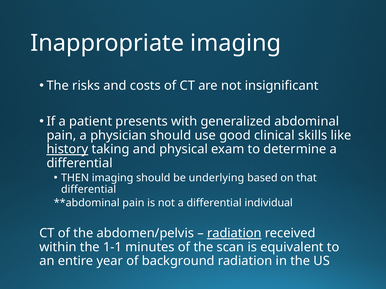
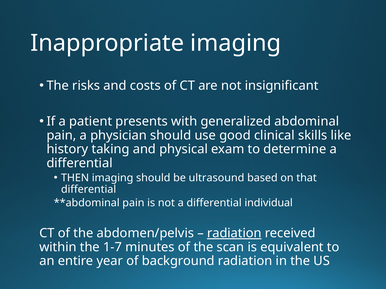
history underline: present -> none
underlying: underlying -> ultrasound
1-1: 1-1 -> 1-7
